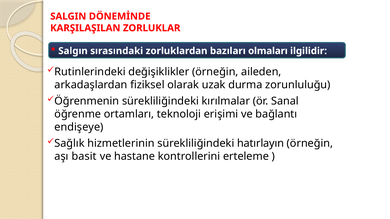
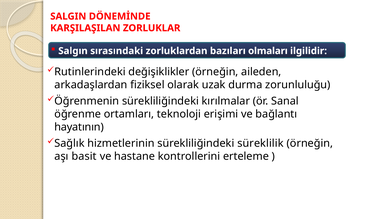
endişeye: endişeye -> hayatının
hatırlayın: hatırlayın -> süreklilik
